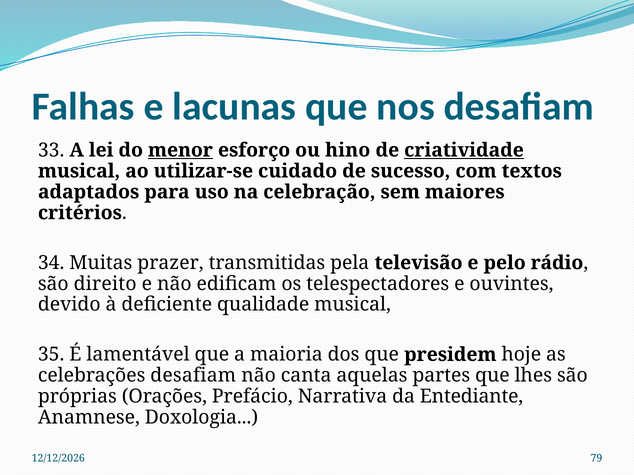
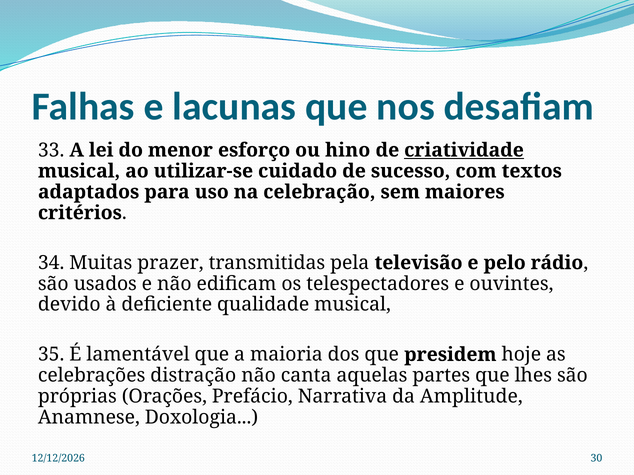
menor underline: present -> none
direito: direito -> usados
celebrações desafiam: desafiam -> distração
Entediante: Entediante -> Amplitude
79: 79 -> 30
